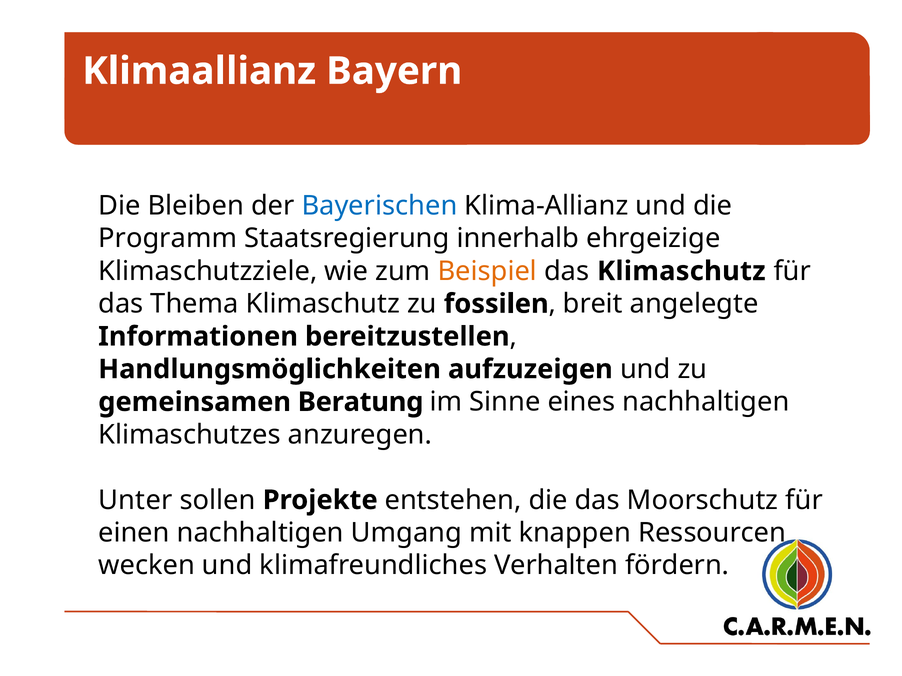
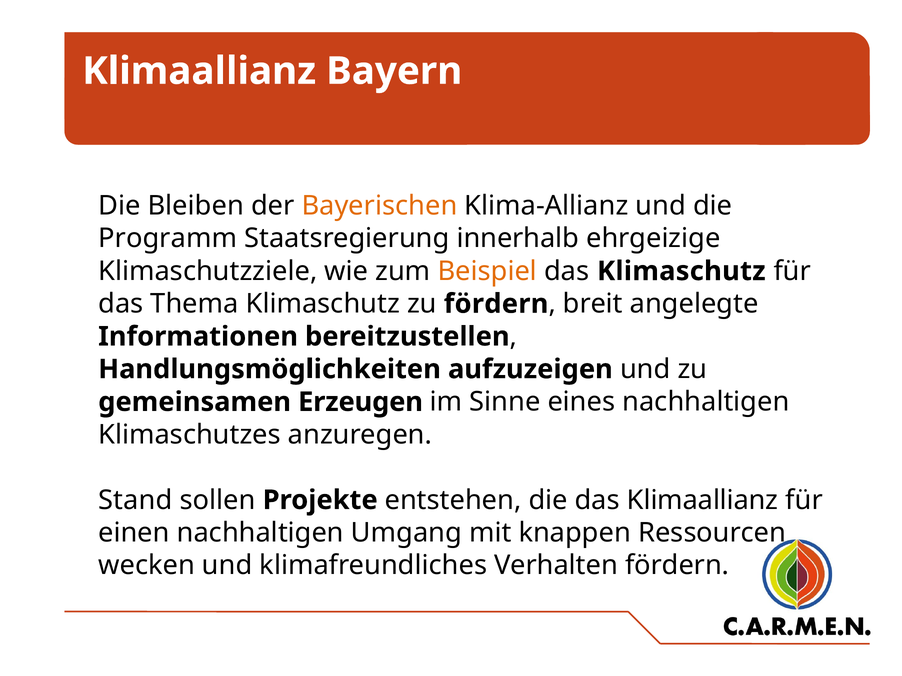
Bayerischen colour: blue -> orange
zu fossilen: fossilen -> fördern
Beratung: Beratung -> Erzeugen
Unter: Unter -> Stand
das Moorschutz: Moorschutz -> Klimaallianz
